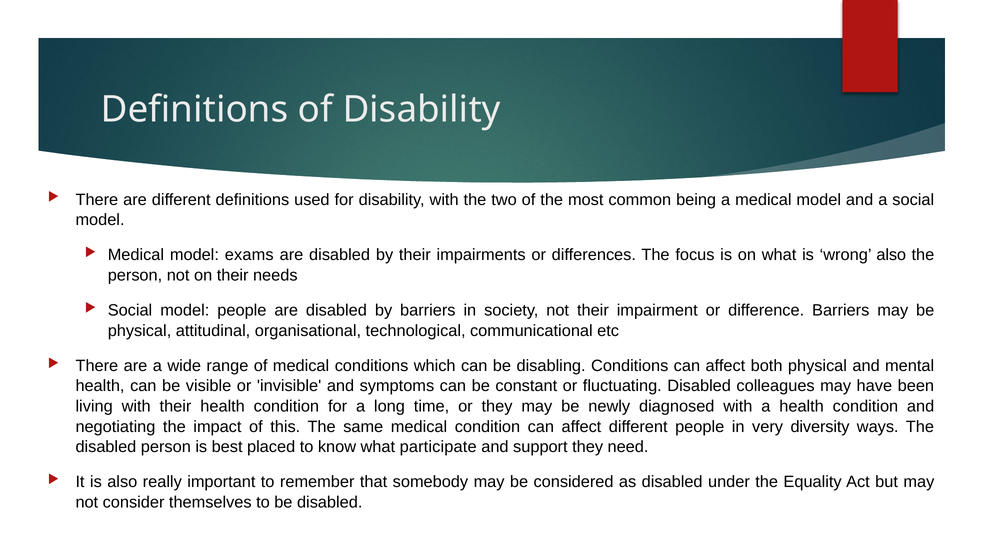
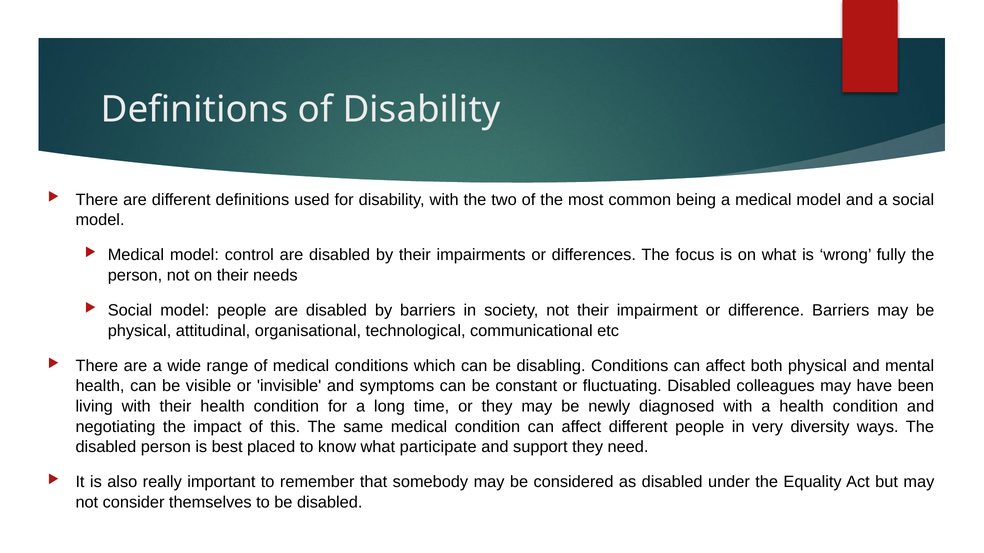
exams: exams -> control
wrong also: also -> fully
